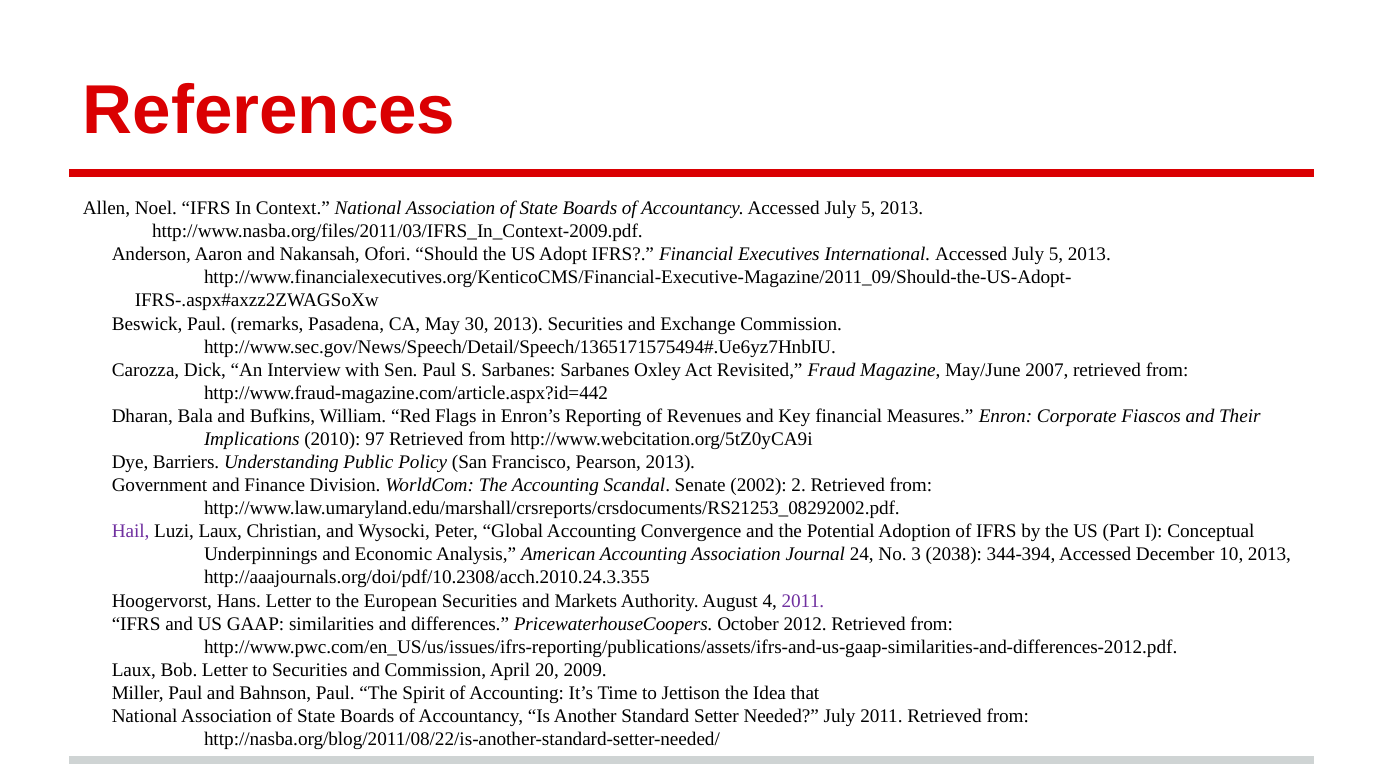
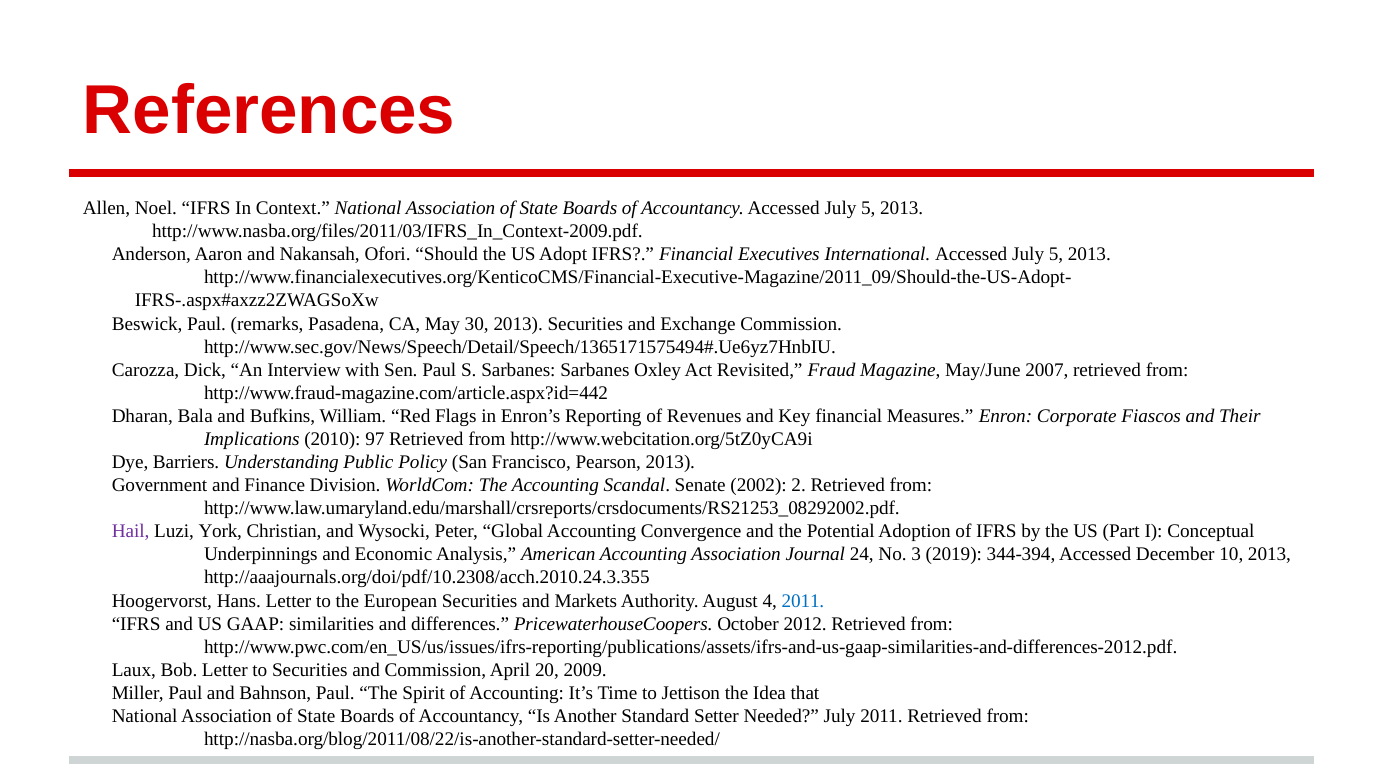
Luzi Laux: Laux -> York
2038: 2038 -> 2019
2011 at (803, 601) colour: purple -> blue
